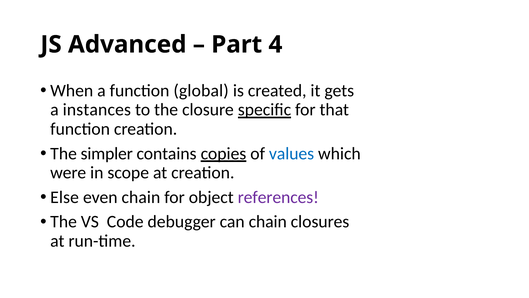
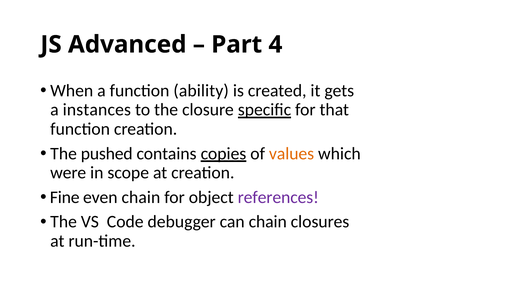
global: global -> ability
simpler: simpler -> pushed
values colour: blue -> orange
Else: Else -> Fine
